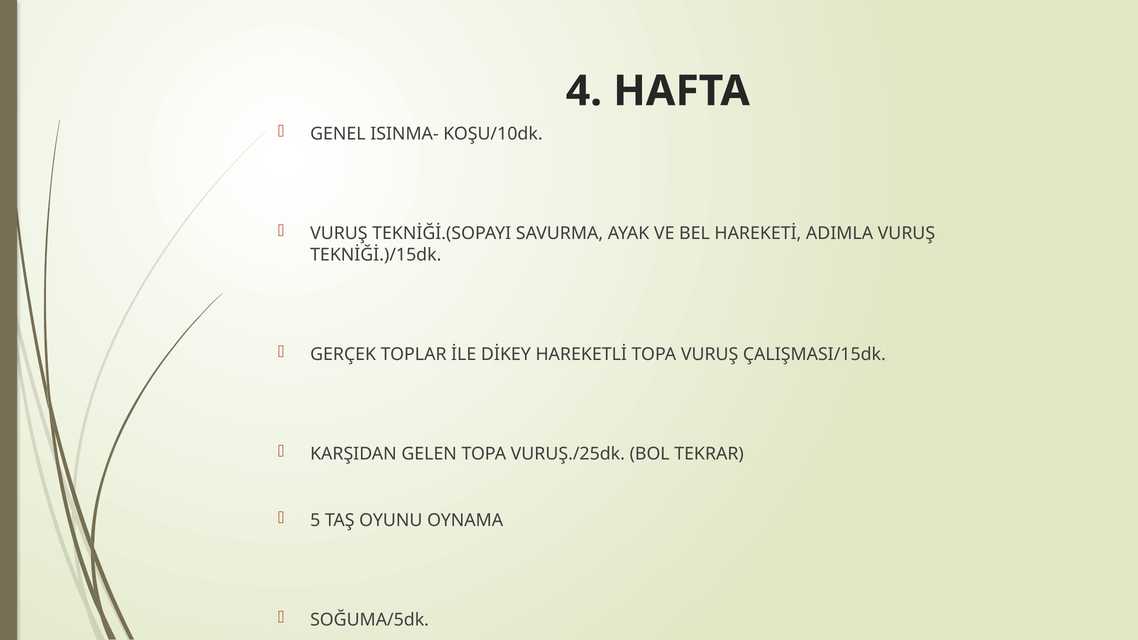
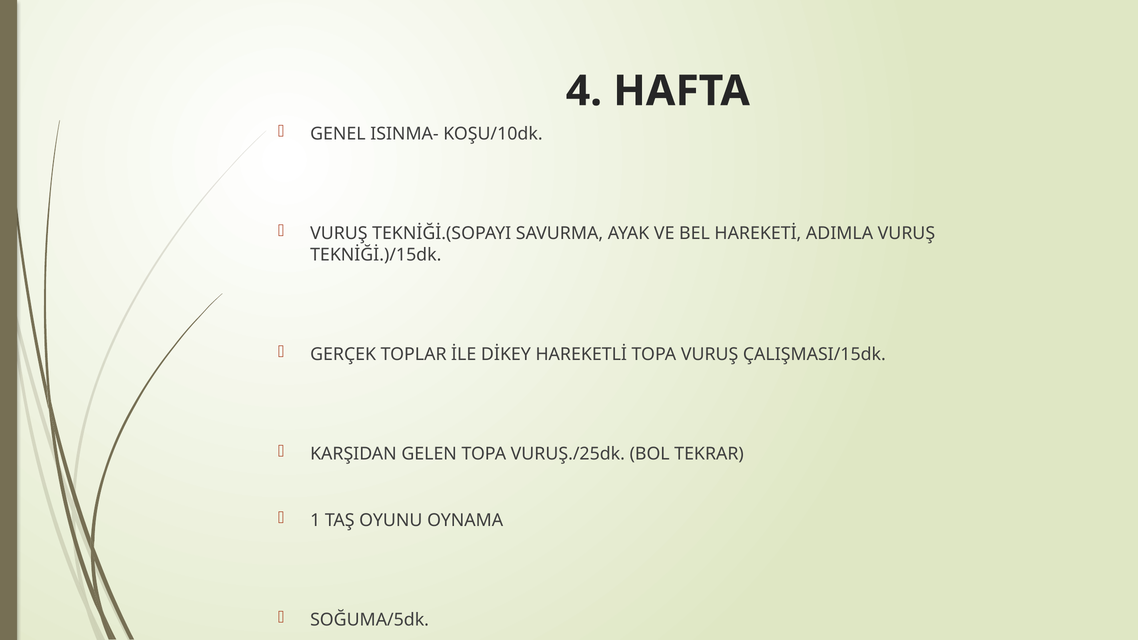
5: 5 -> 1
